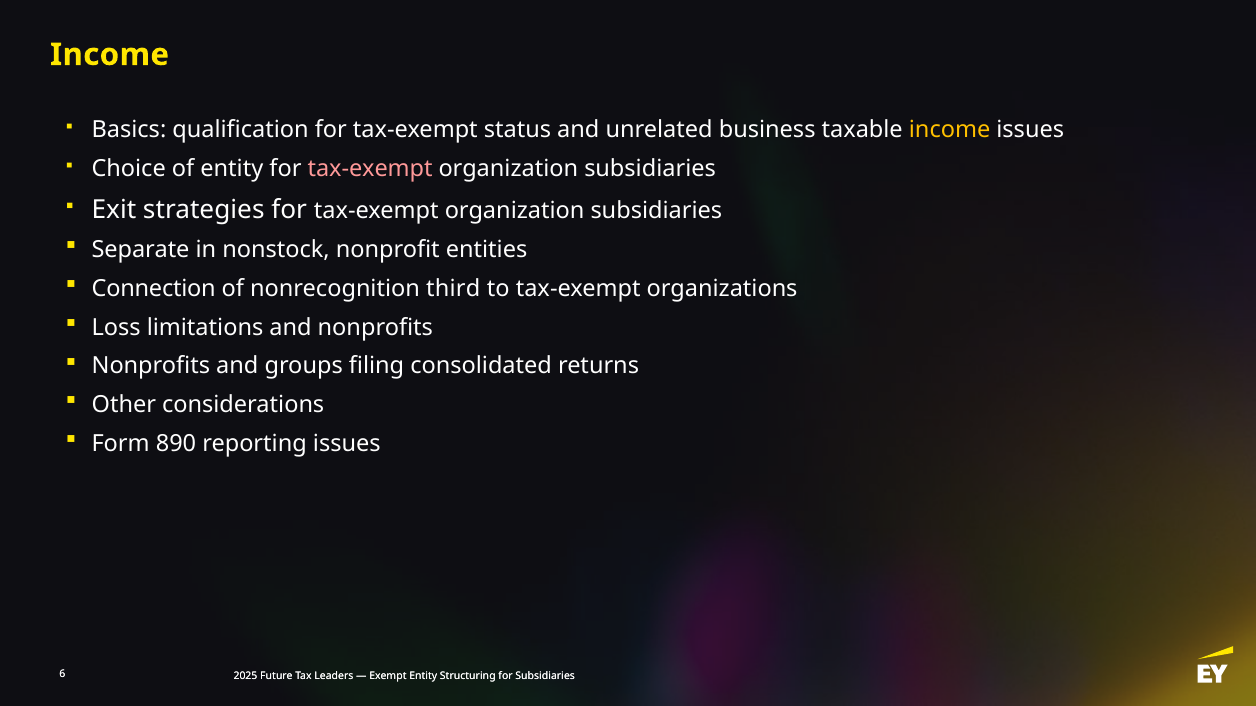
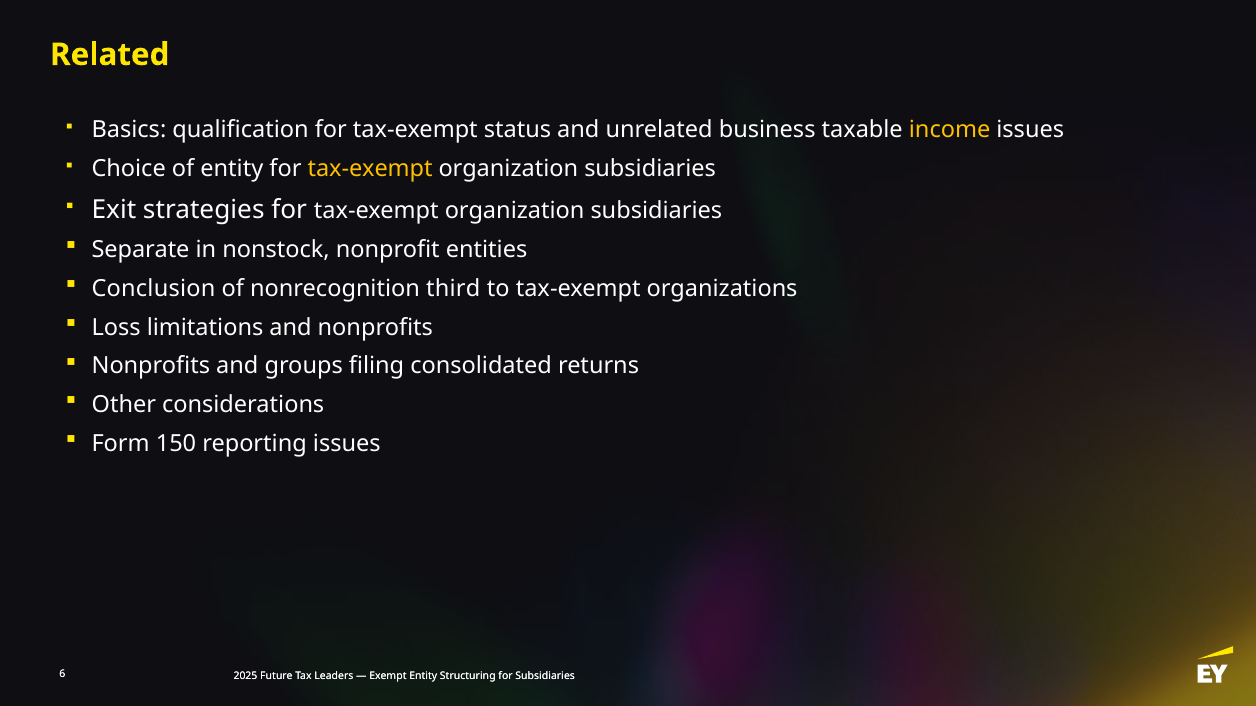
Income at (110, 55): Income -> Related
tax-exempt at (370, 169) colour: pink -> yellow
Connection: Connection -> Conclusion
890: 890 -> 150
